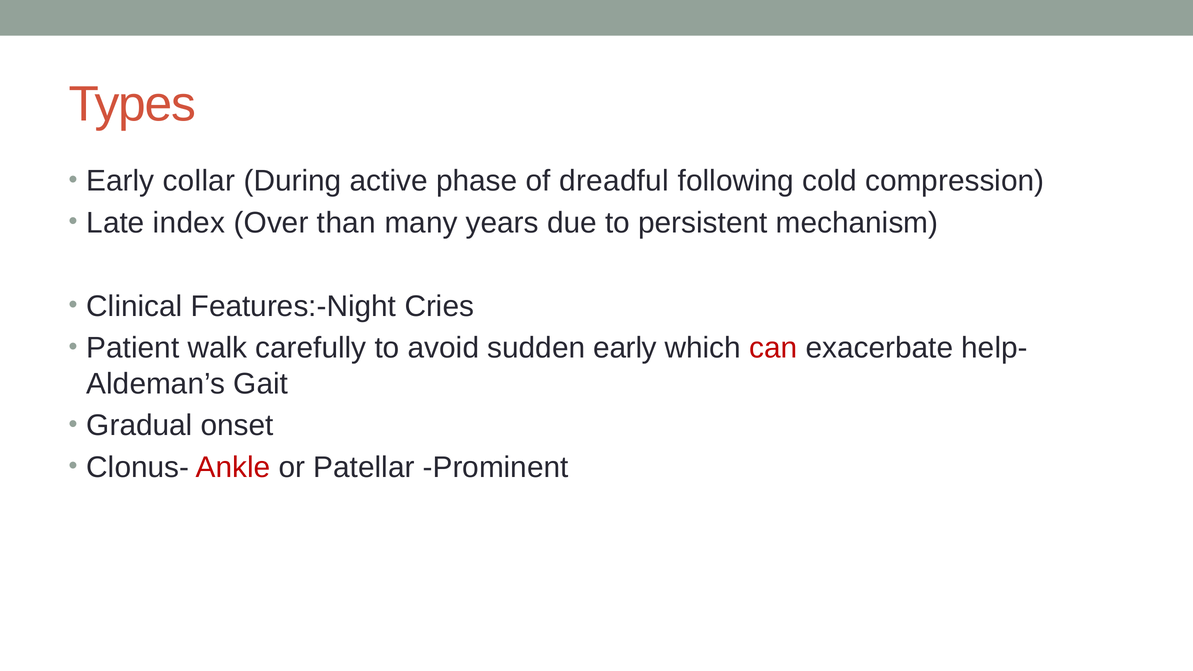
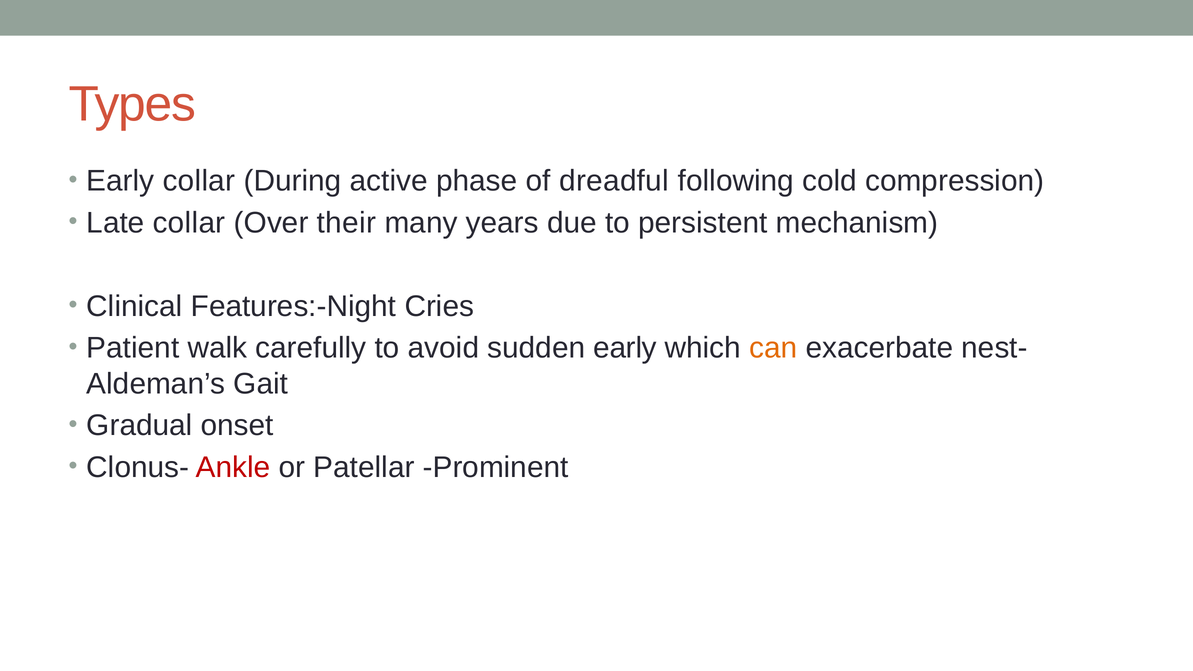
Late index: index -> collar
than: than -> their
can colour: red -> orange
help-: help- -> nest-
